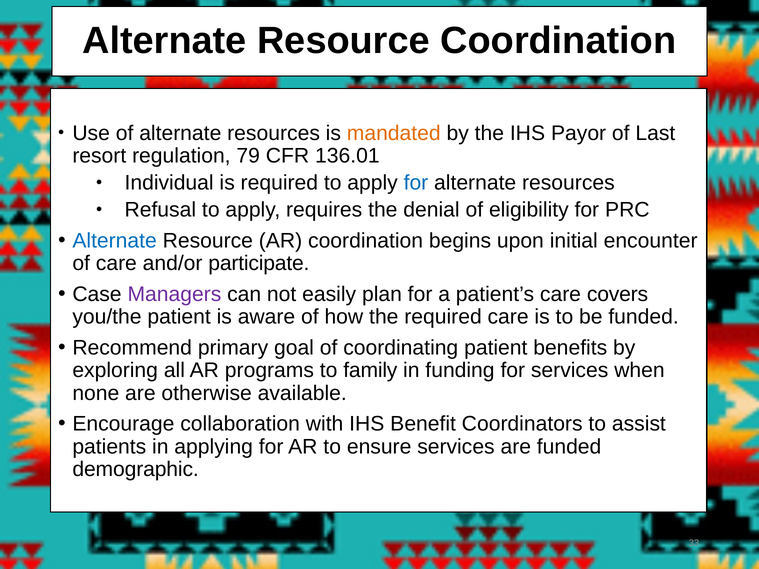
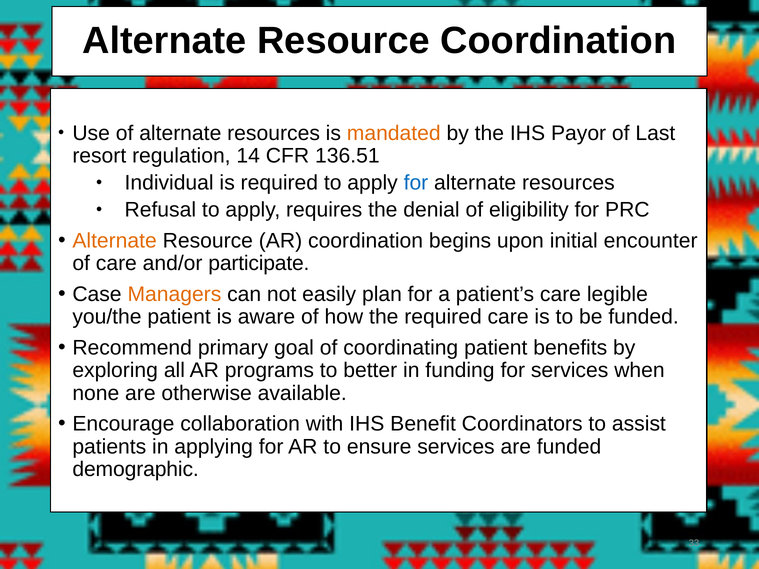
79: 79 -> 14
136.01: 136.01 -> 136.51
Alternate at (115, 241) colour: blue -> orange
Managers colour: purple -> orange
covers: covers -> legible
family: family -> better
